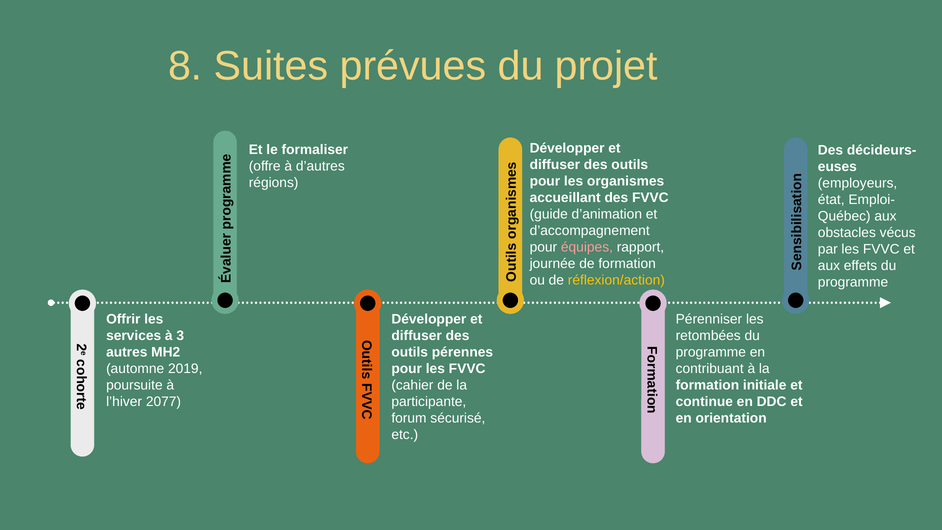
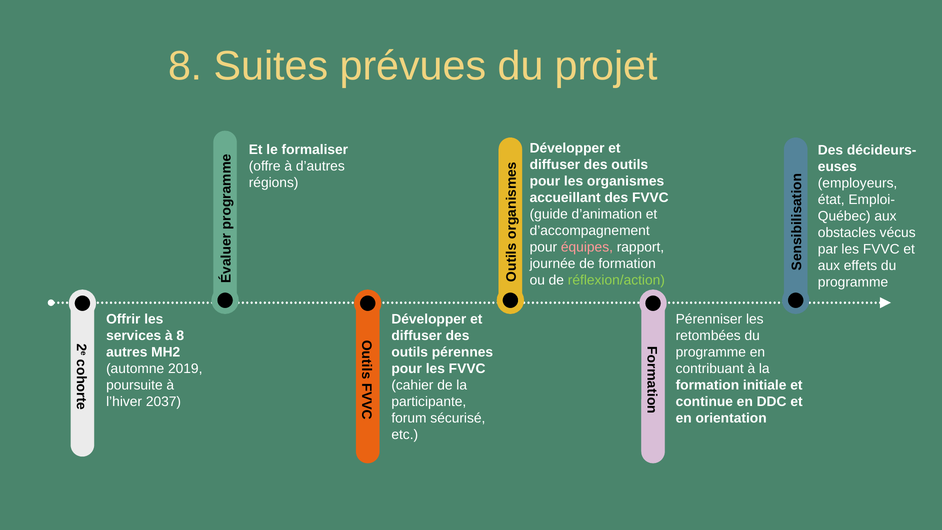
réflexion/action colour: yellow -> light green
à 3: 3 -> 8
2077: 2077 -> 2037
